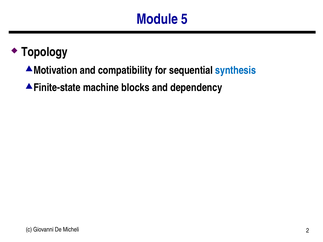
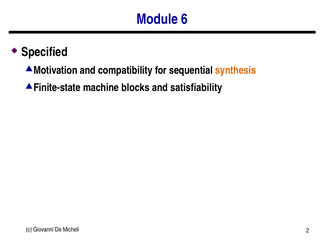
5: 5 -> 6
Topology: Topology -> Specified
synthesis colour: blue -> orange
dependency: dependency -> satisfiability
